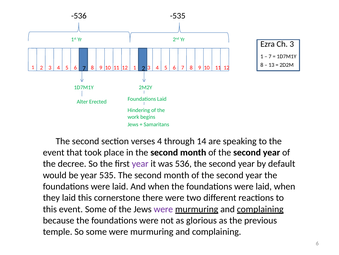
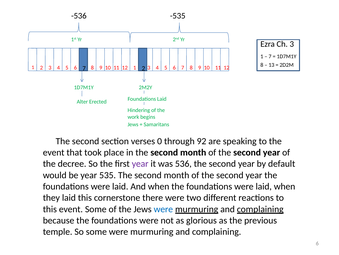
verses 4: 4 -> 0
14: 14 -> 92
were at (163, 209) colour: purple -> blue
